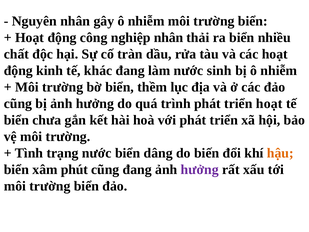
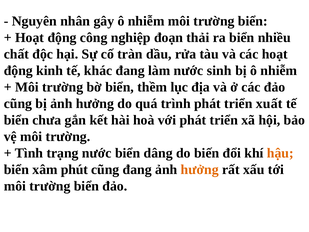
nghiệp nhân: nhân -> đoạn
triển hoạt: hoạt -> xuất
hưởng at (200, 169) colour: purple -> orange
